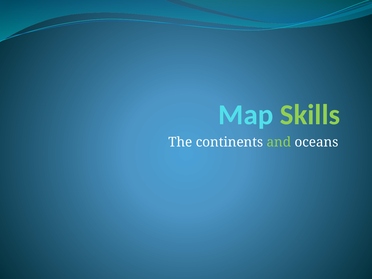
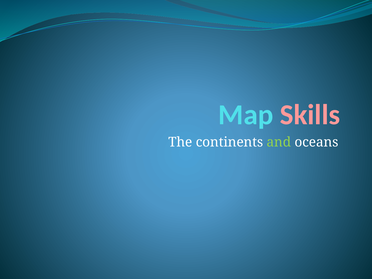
Skills colour: light green -> pink
